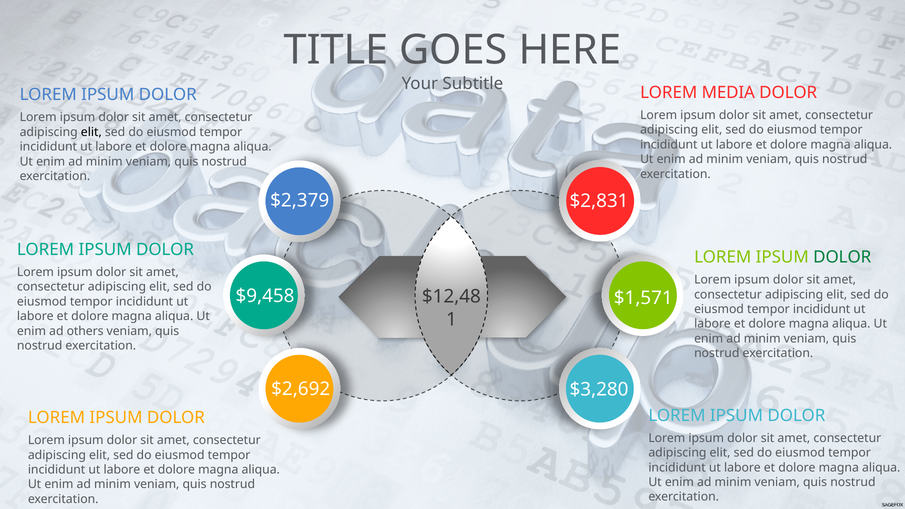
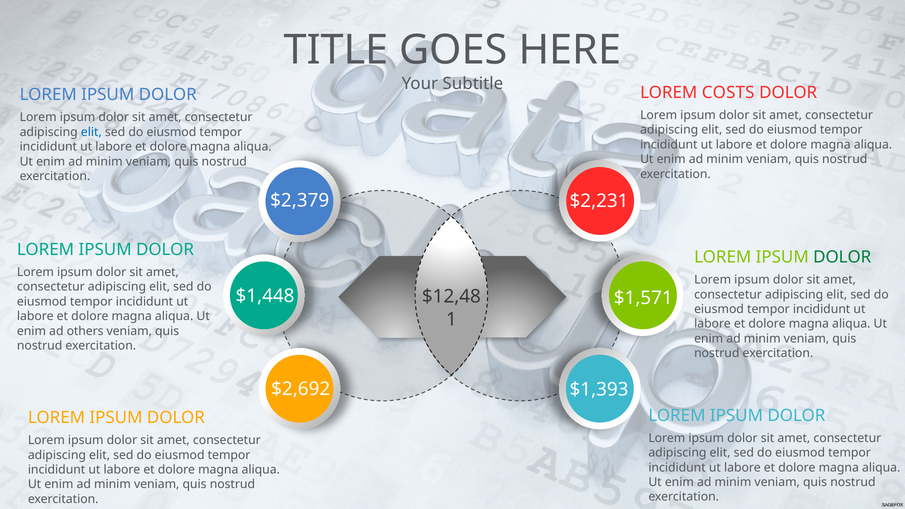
MEDIA: MEDIA -> COSTS
elit at (91, 132) colour: black -> blue
$2,831: $2,831 -> $2,231
$9,458: $9,458 -> $1,448
$3,280: $3,280 -> $1,393
